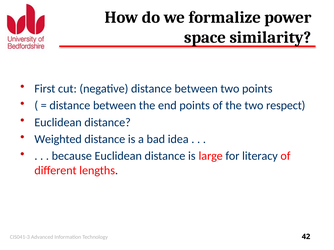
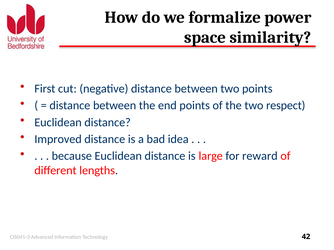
Weighted: Weighted -> Improved
literacy: literacy -> reward
